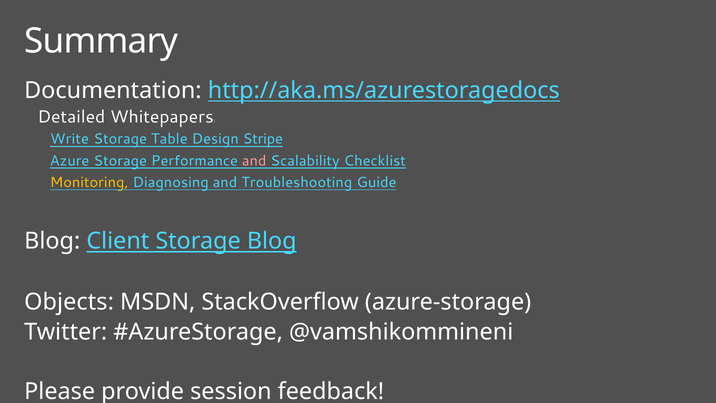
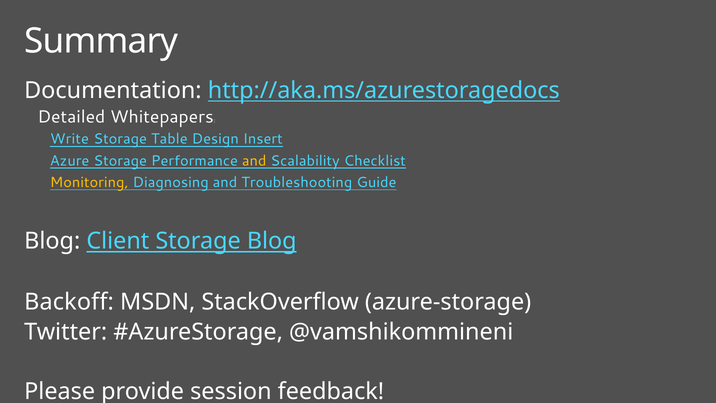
Stripe: Stripe -> Insert
and at (254, 161) colour: pink -> yellow
Objects: Objects -> Backoff
